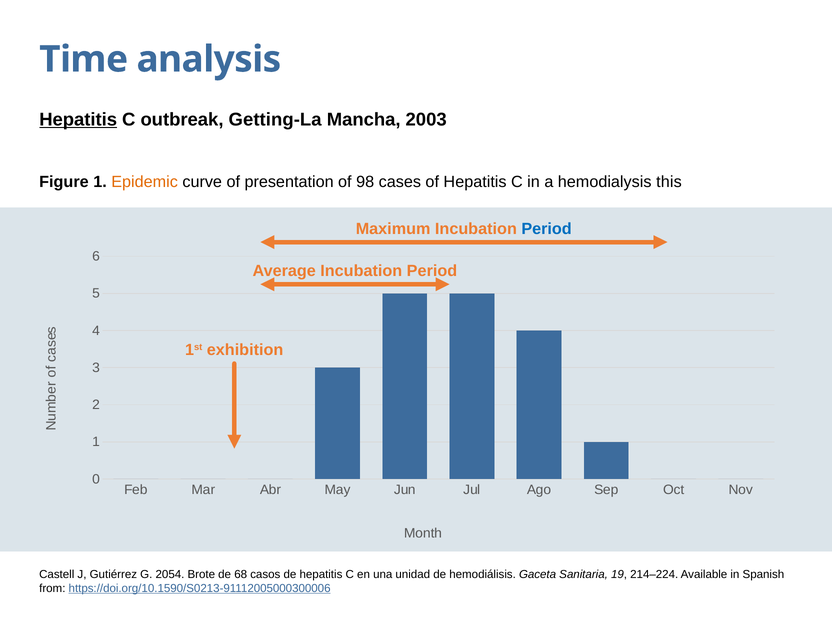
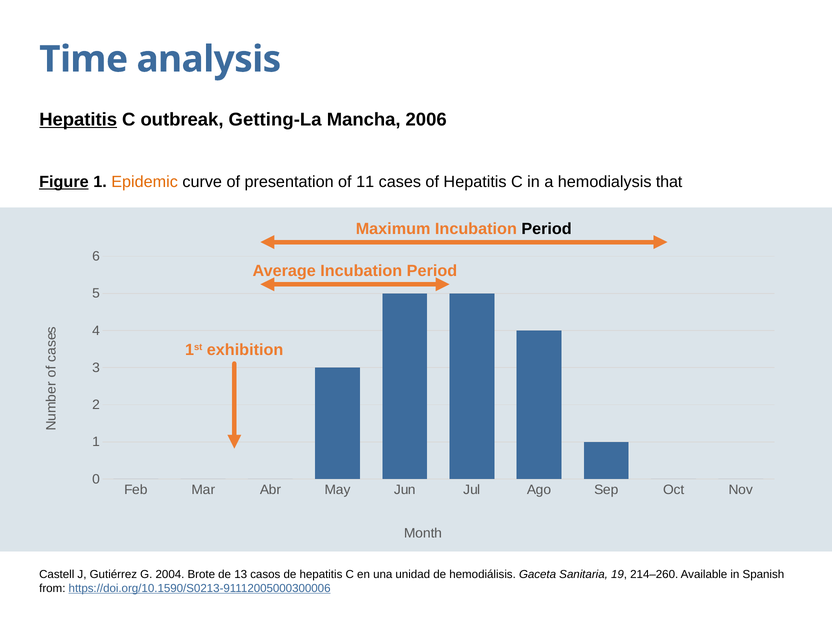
2003: 2003 -> 2006
Figure underline: none -> present
98: 98 -> 11
this: this -> that
Period at (547, 229) colour: blue -> black
2054: 2054 -> 2004
68: 68 -> 13
214–224: 214–224 -> 214–260
